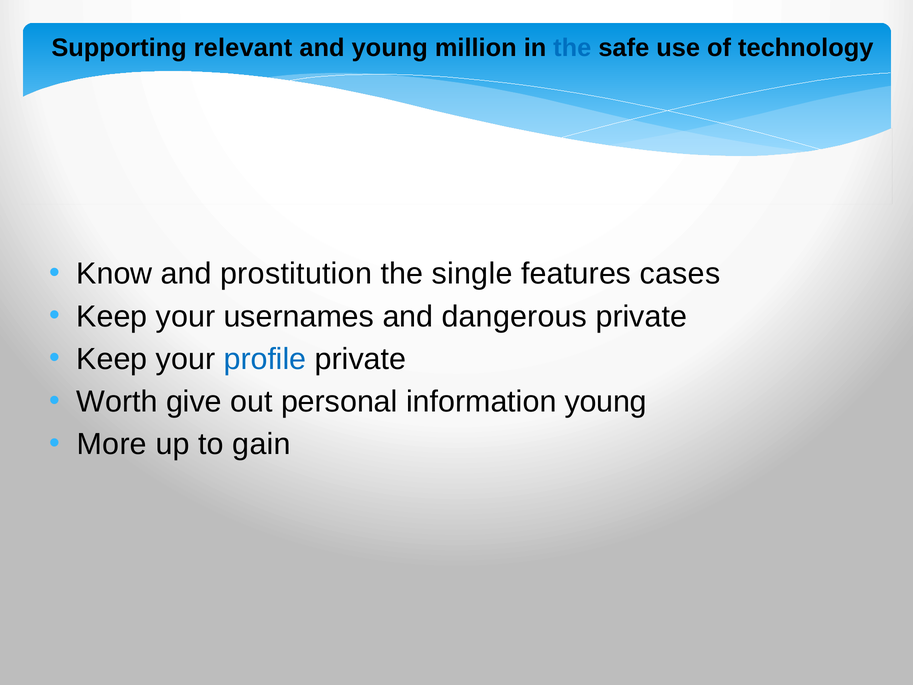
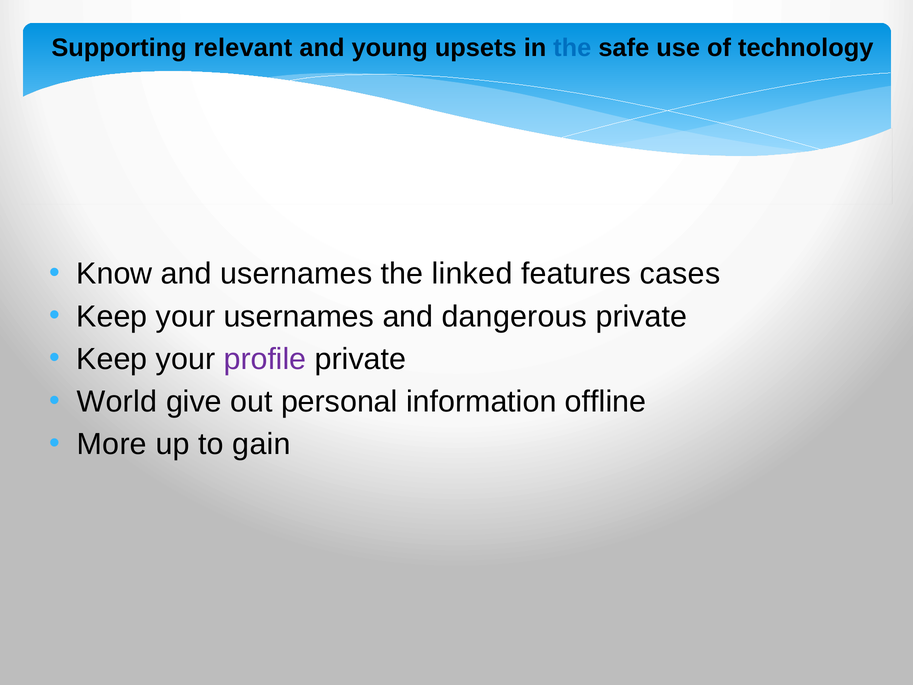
million: million -> upsets
and prostitution: prostitution -> usernames
single: single -> linked
profile colour: blue -> purple
Worth: Worth -> World
information young: young -> offline
